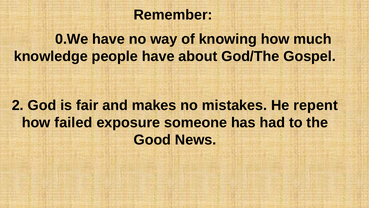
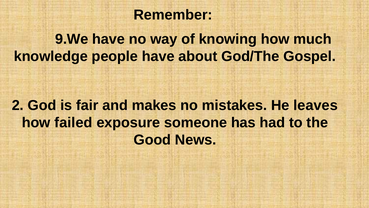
0.We: 0.We -> 9.We
repent: repent -> leaves
